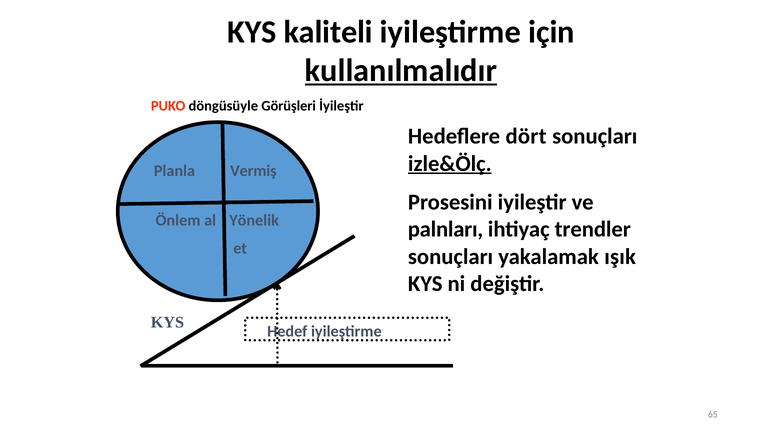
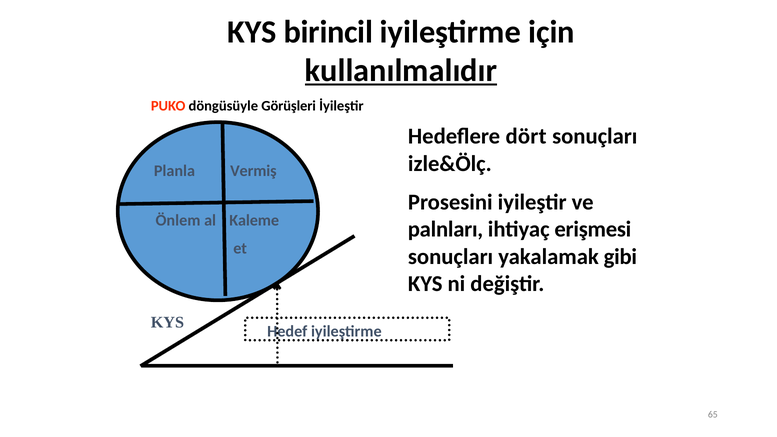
kaliteli: kaliteli -> birincil
izle&Ölç underline: present -> none
Yönelik: Yönelik -> Kaleme
trendler: trendler -> erişmesi
ışık: ışık -> gibi
